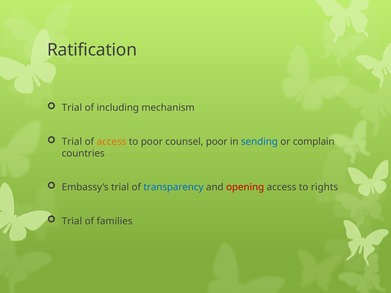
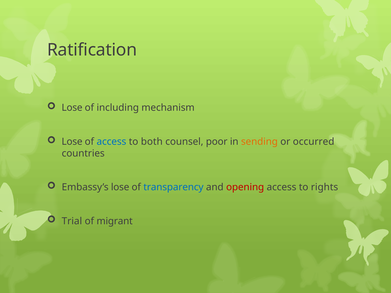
Trial at (72, 108): Trial -> Lose
Trial at (72, 142): Trial -> Lose
access at (111, 142) colour: orange -> blue
to poor: poor -> both
sending colour: blue -> orange
complain: complain -> occurred
Embassy’s trial: trial -> lose
families: families -> migrant
